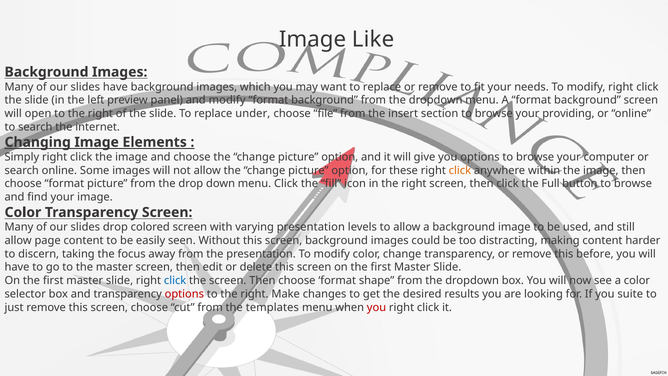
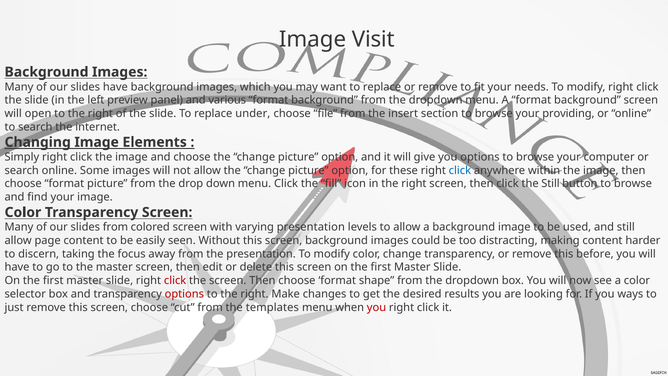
Like: Like -> Visit
and modify: modify -> various
click at (460, 170) colour: orange -> blue
the Full: Full -> Still
slides drop: drop -> from
click at (175, 280) colour: blue -> red
suite: suite -> ways
